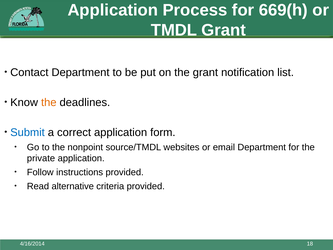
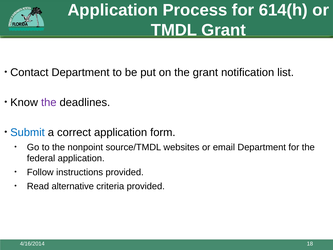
669(h: 669(h -> 614(h
the at (49, 102) colour: orange -> purple
private: private -> federal
